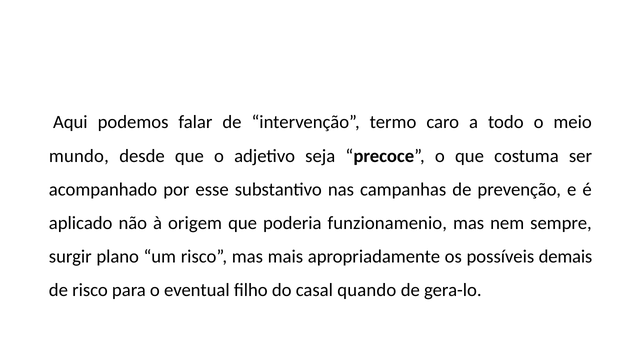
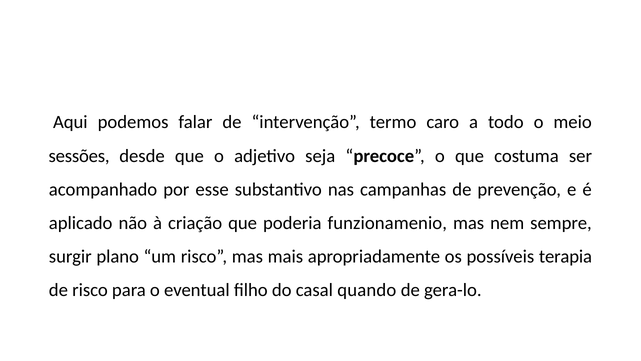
mundo: mundo -> sessões
origem: origem -> criação
demais: demais -> terapia
